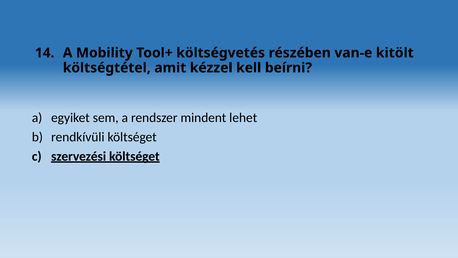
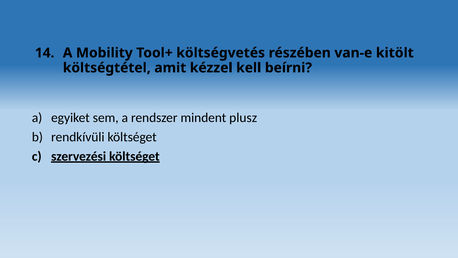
lehet: lehet -> plusz
